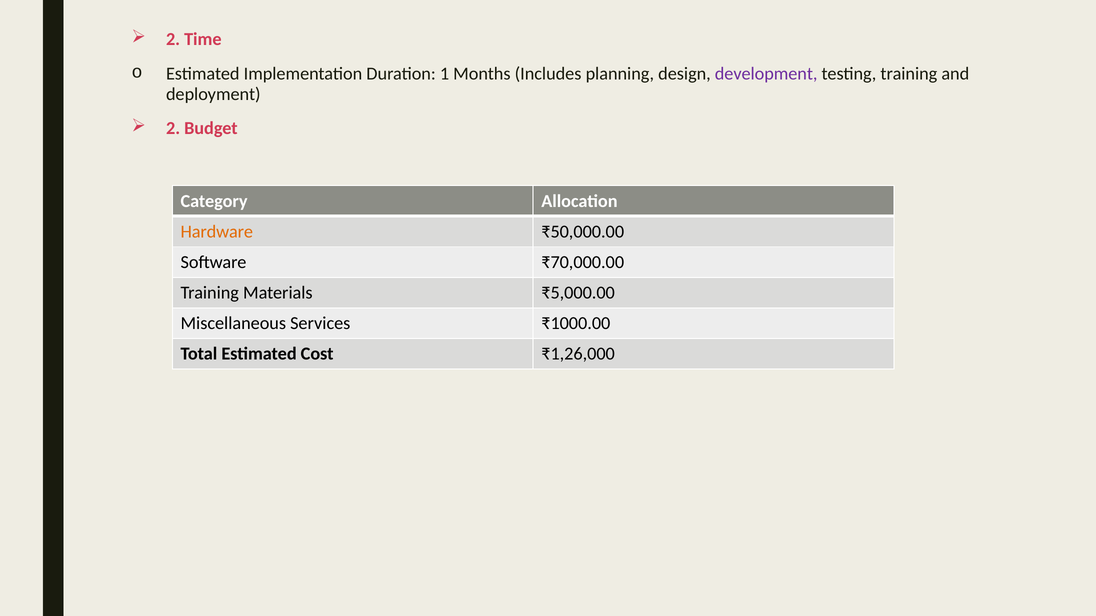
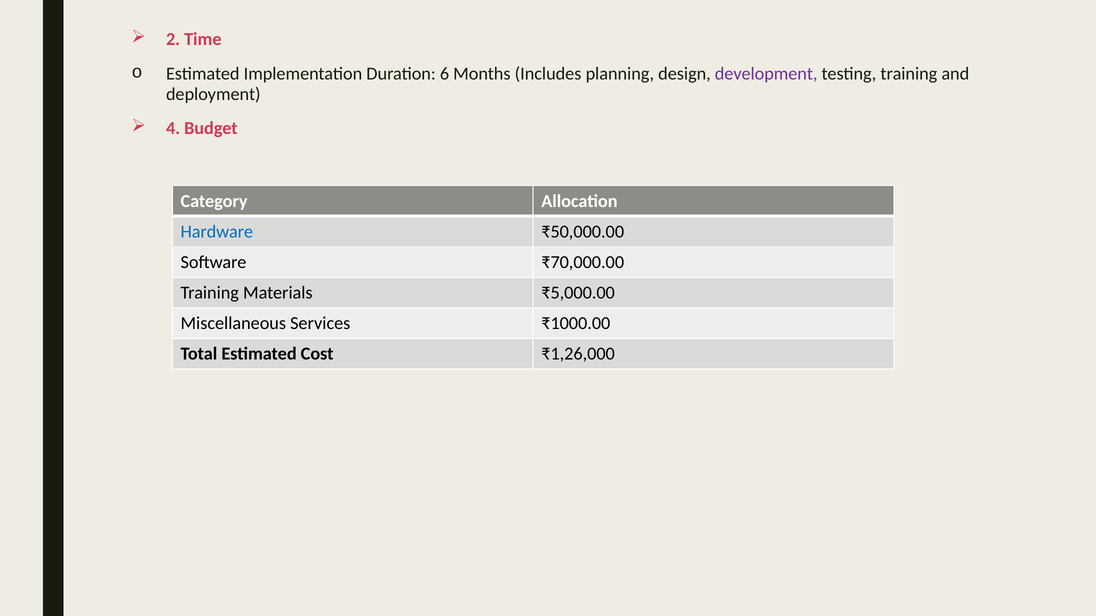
1: 1 -> 6
2 at (173, 129): 2 -> 4
Hardware colour: orange -> blue
